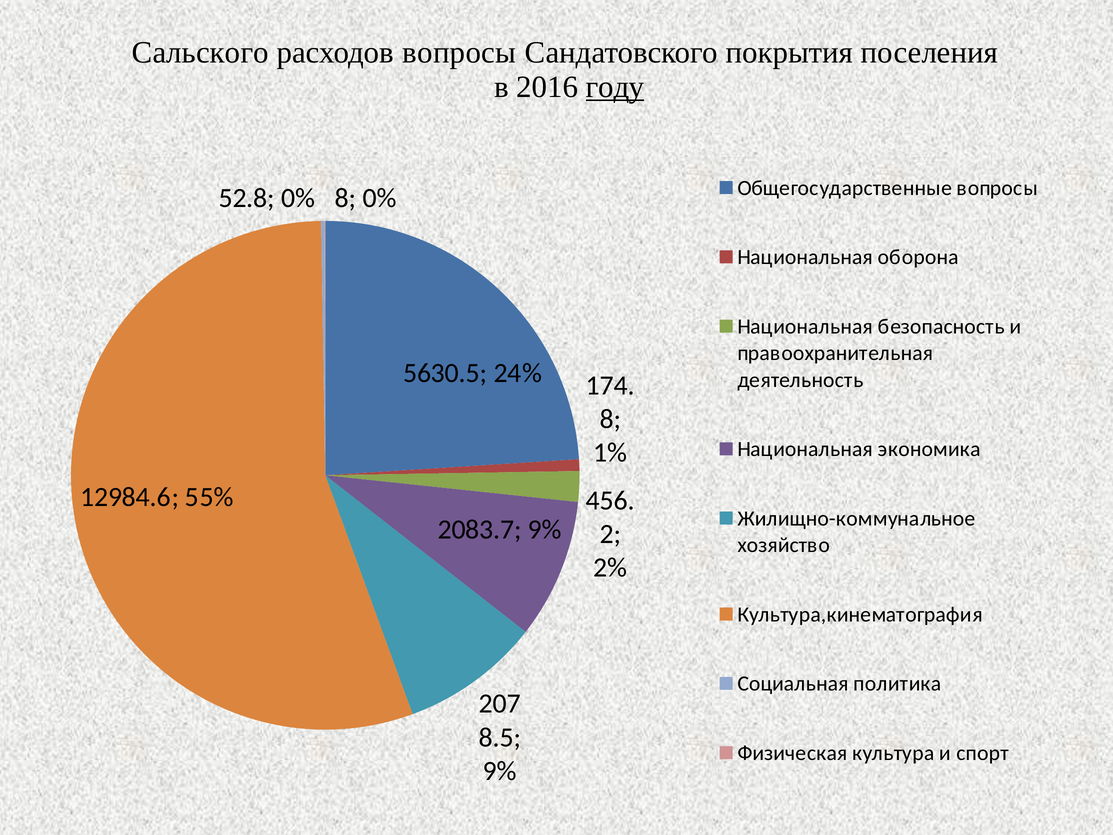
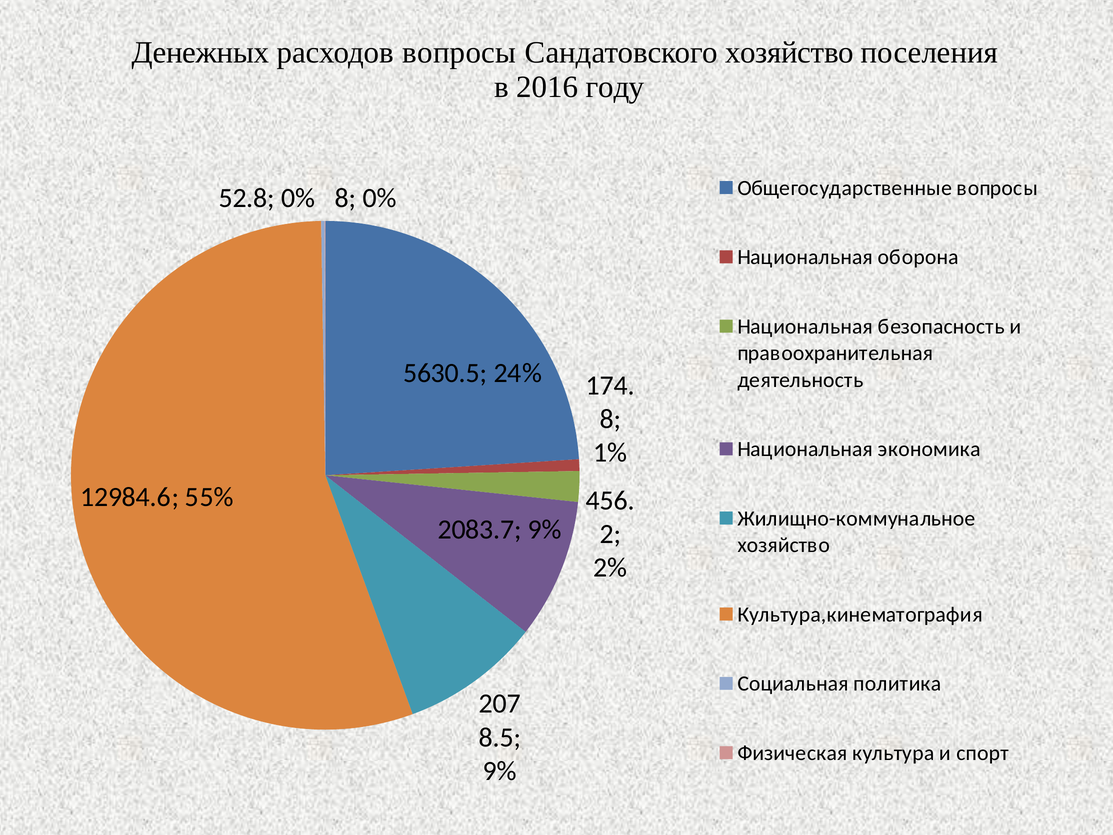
Сальского: Сальского -> Денежных
Сандатовского покрытия: покрытия -> хозяйство
году underline: present -> none
